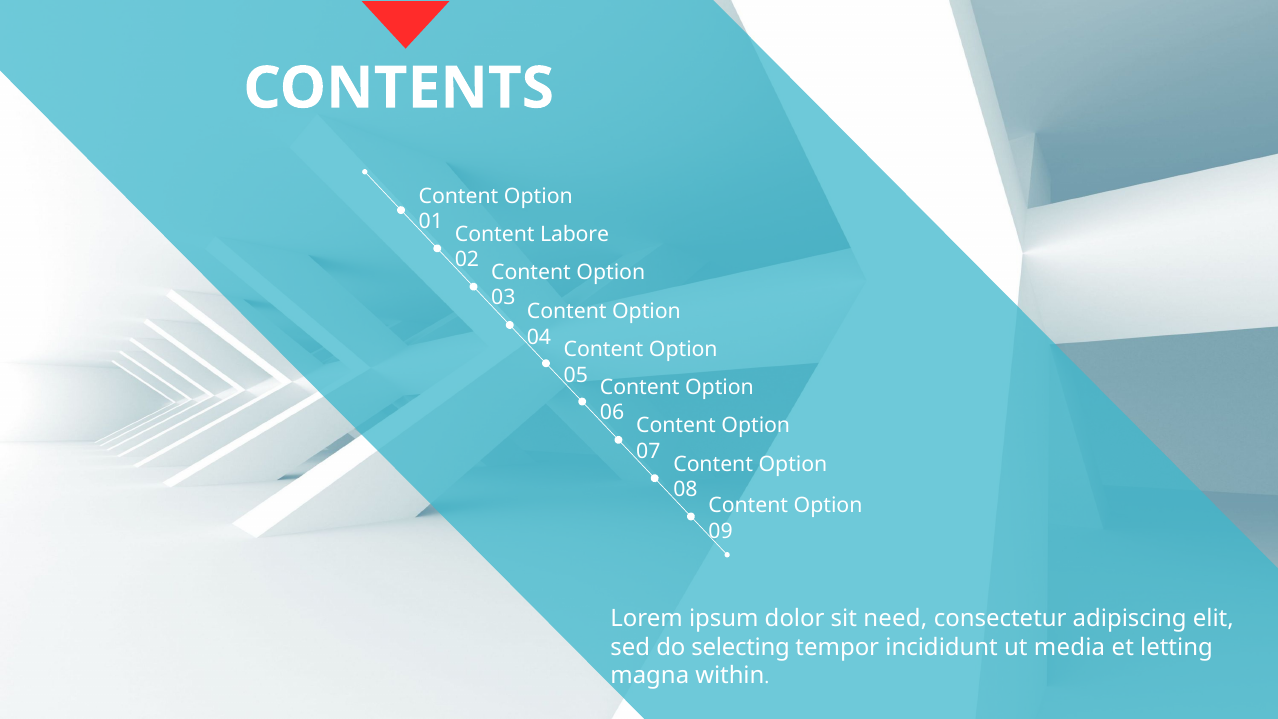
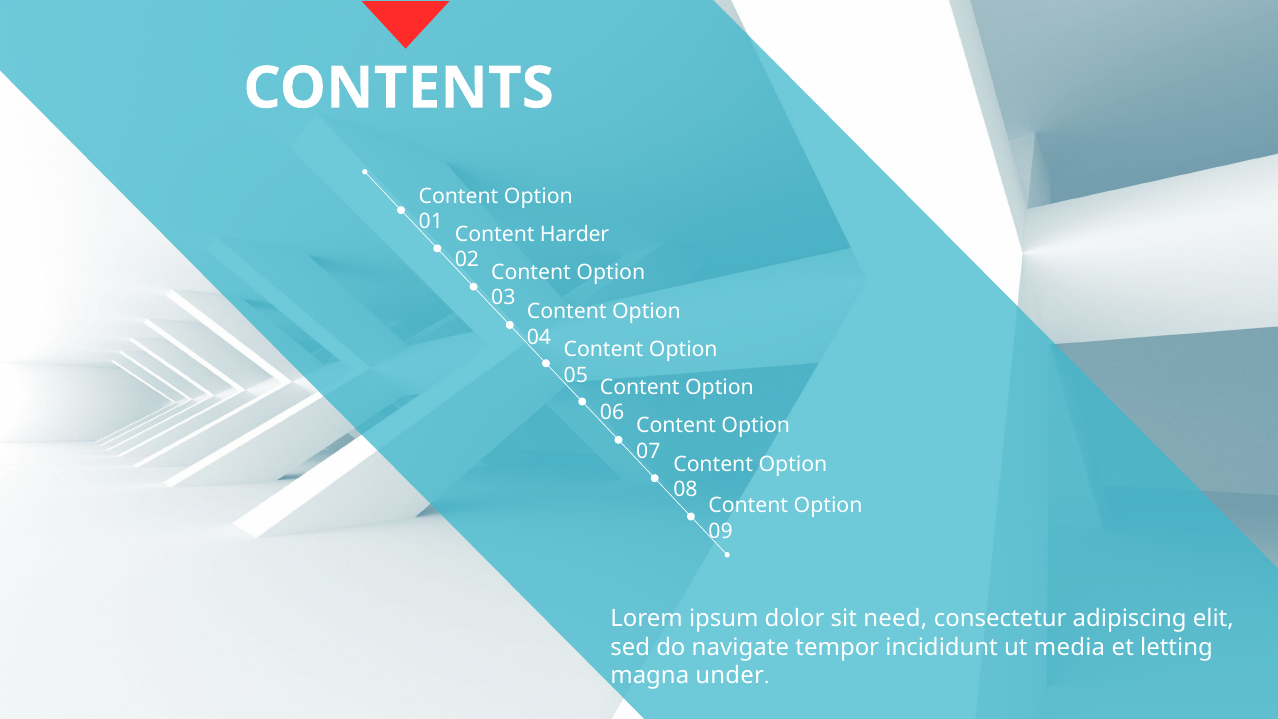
Labore: Labore -> Harder
selecting: selecting -> navigate
within: within -> under
